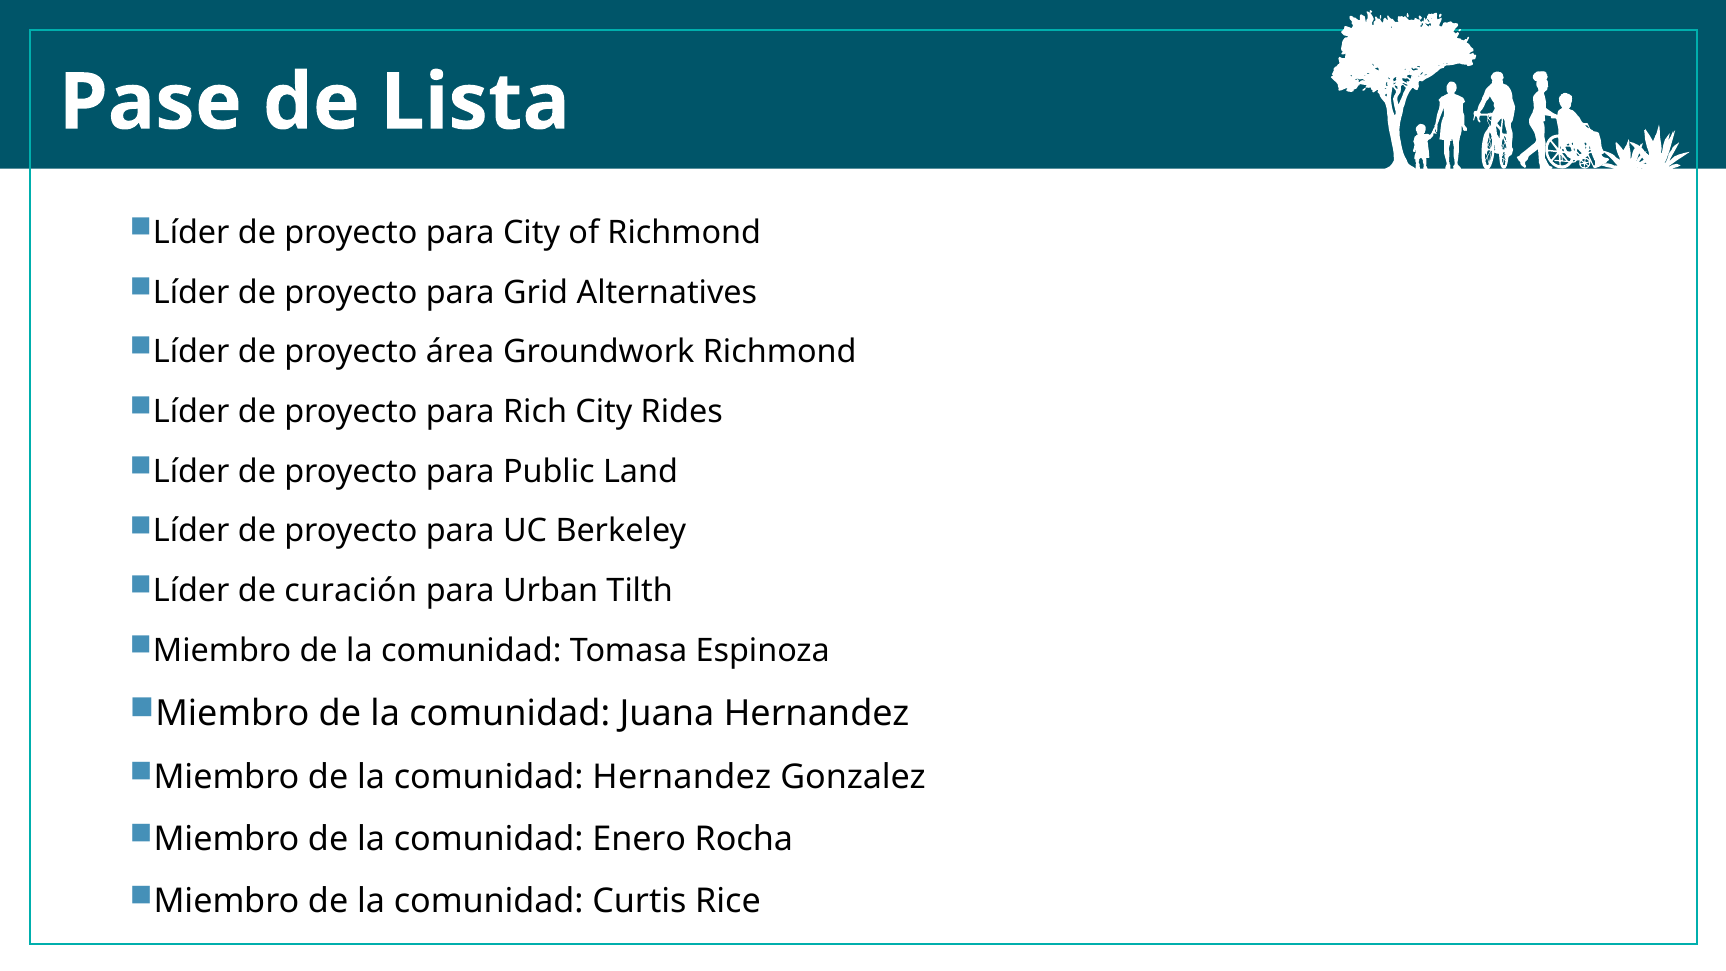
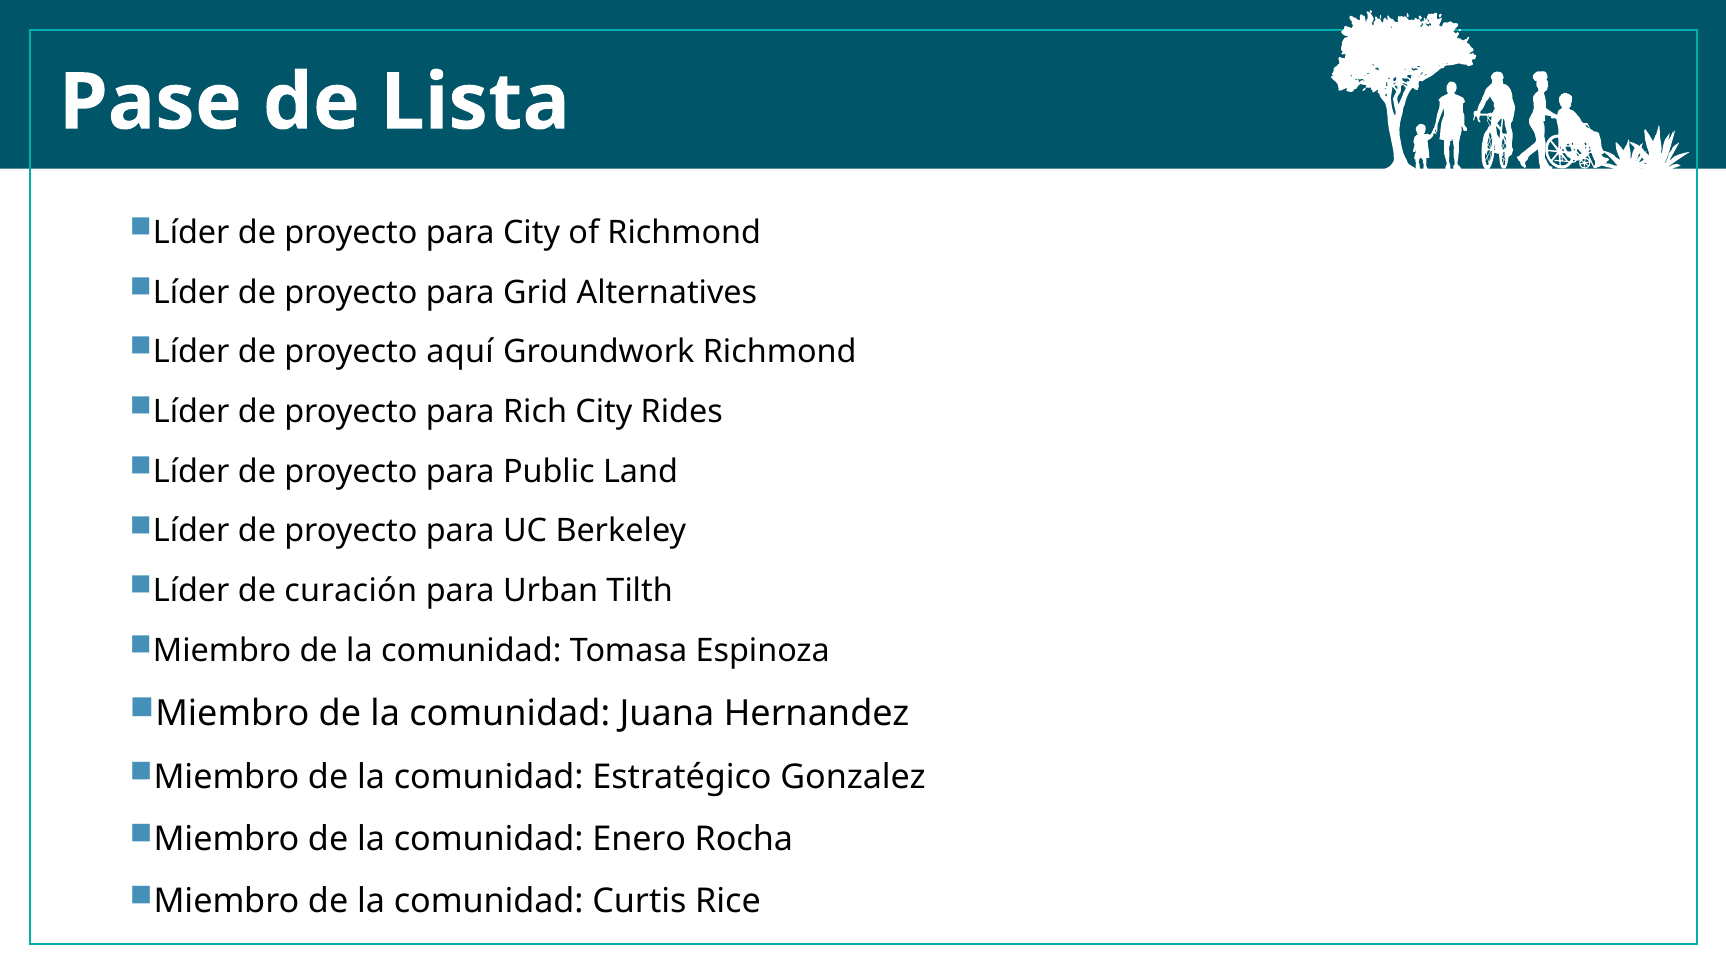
área: área -> aquí
comunidad Hernandez: Hernandez -> Estratégico
